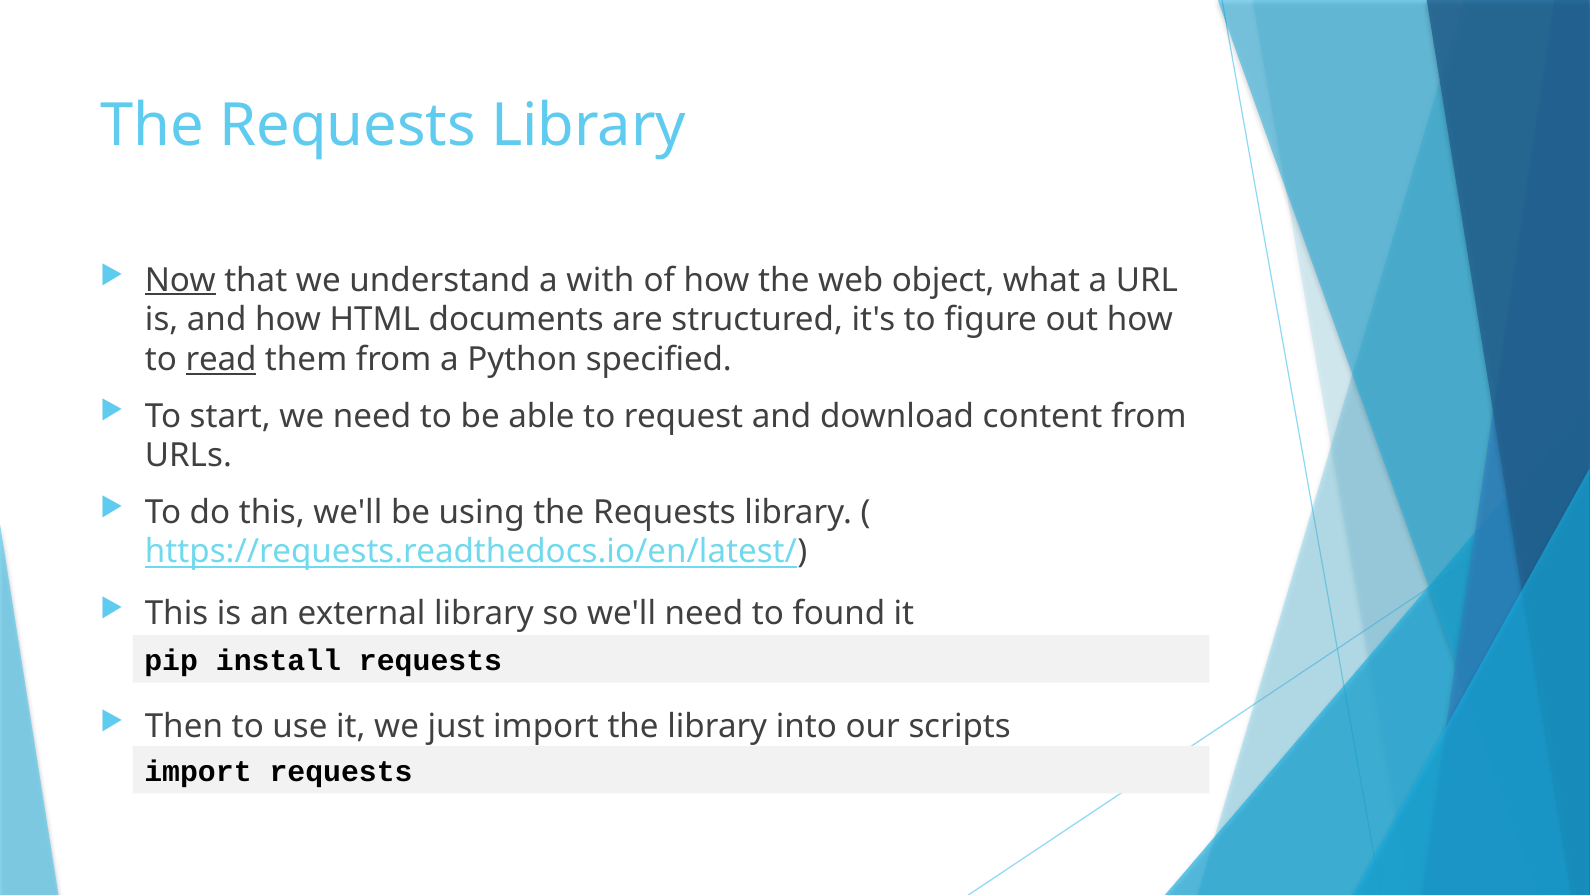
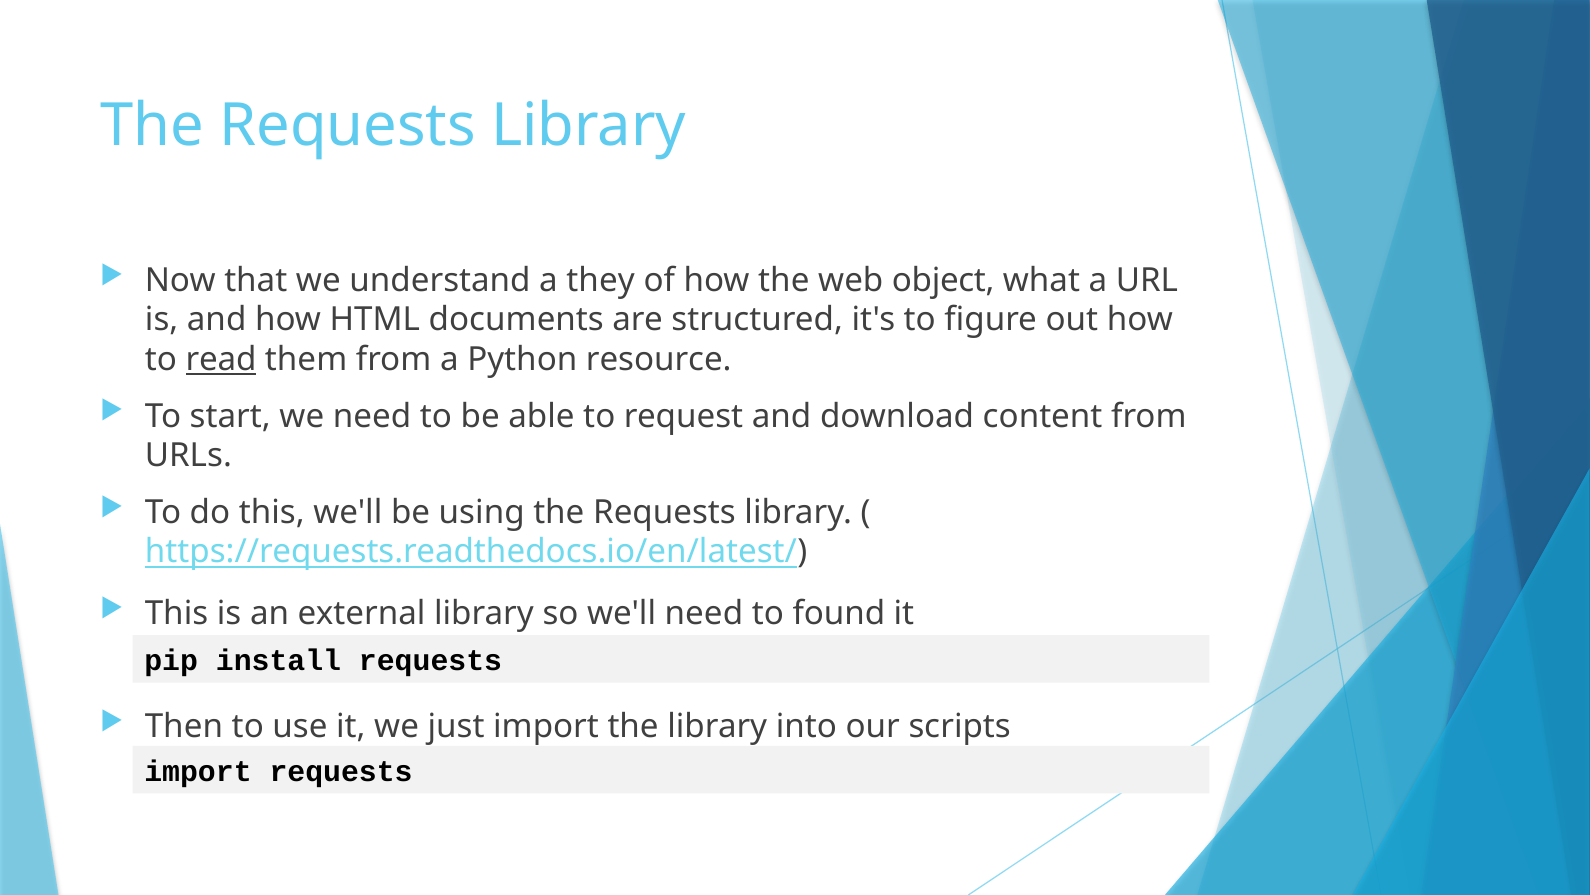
Now underline: present -> none
with: with -> they
specified: specified -> resource
